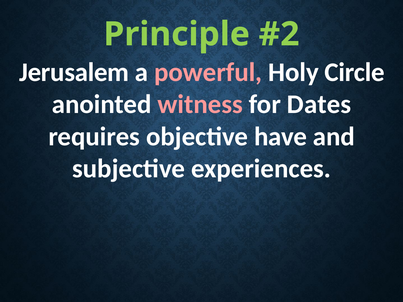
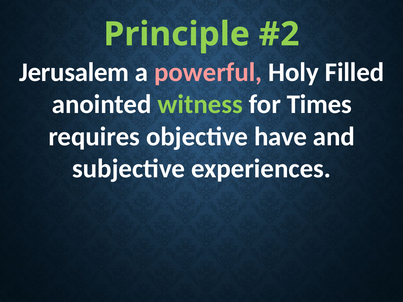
Circle: Circle -> Filled
witness colour: pink -> light green
Dates: Dates -> Times
